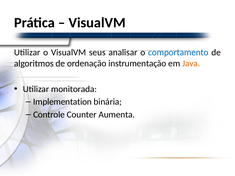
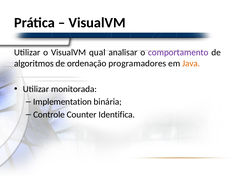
seus: seus -> qual
comportamento colour: blue -> purple
instrumentação: instrumentação -> programadores
Aumenta: Aumenta -> Identifica
